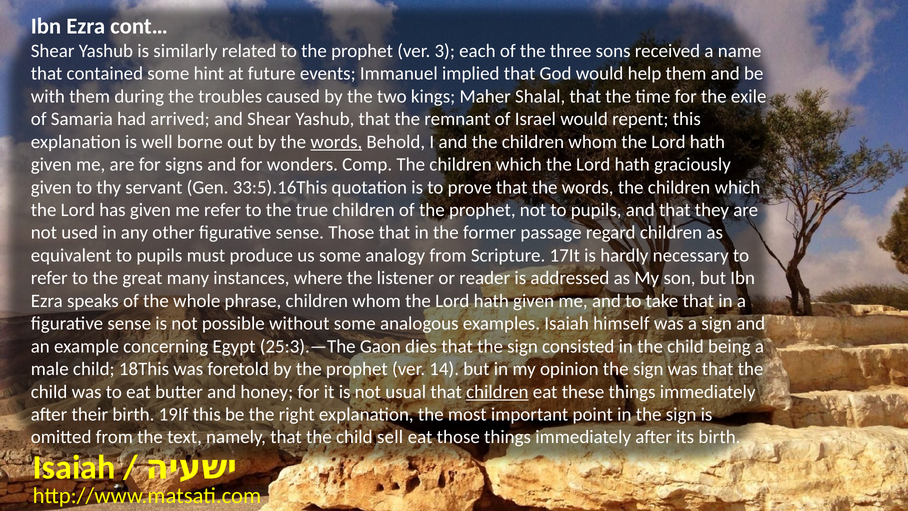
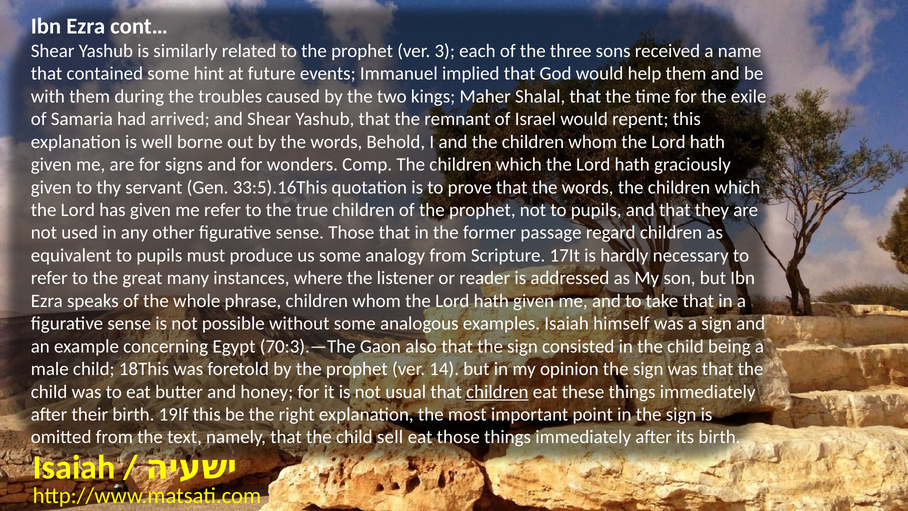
words at (336, 142) underline: present -> none
25:3).—The: 25:3).—The -> 70:3).—The
dies: dies -> also
